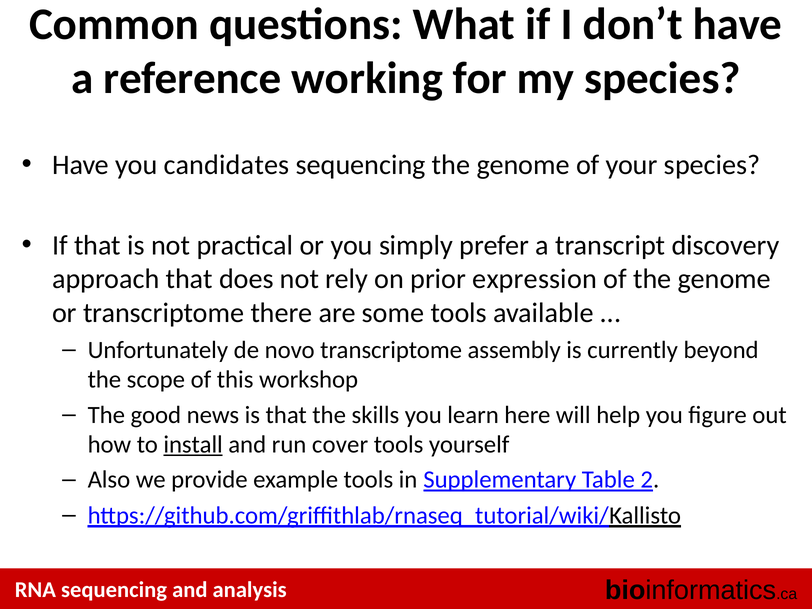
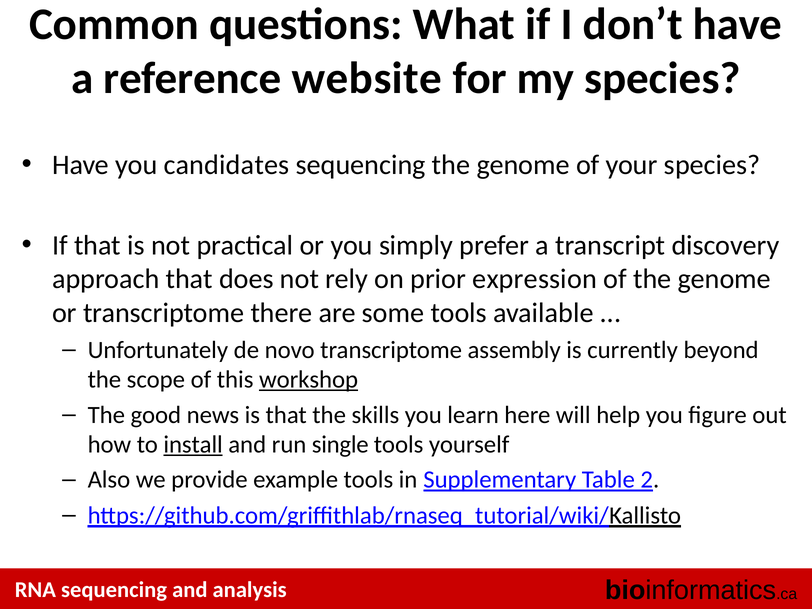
working: working -> website
workshop underline: none -> present
cover: cover -> single
